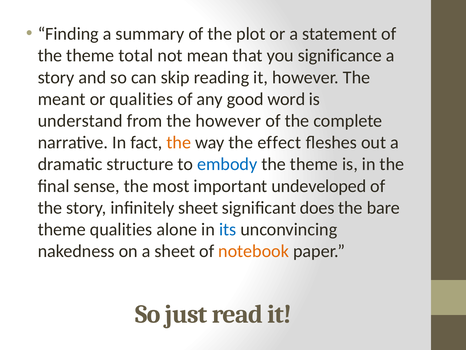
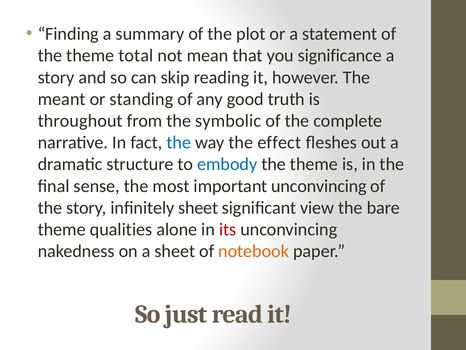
or qualities: qualities -> standing
word: word -> truth
understand: understand -> throughout
the however: however -> symbolic
the at (179, 142) colour: orange -> blue
important undeveloped: undeveloped -> unconvincing
does: does -> view
its colour: blue -> red
